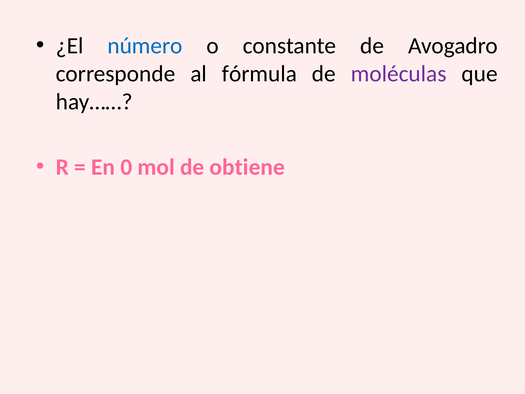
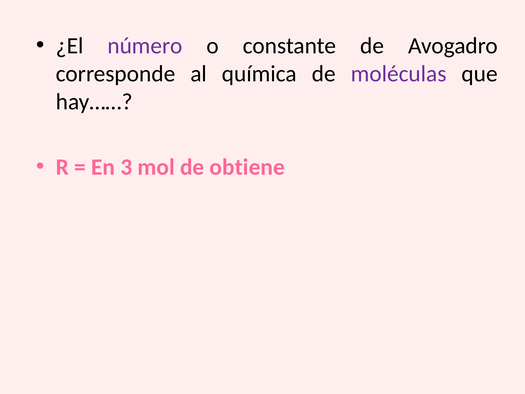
número colour: blue -> purple
fórmula: fórmula -> química
0: 0 -> 3
